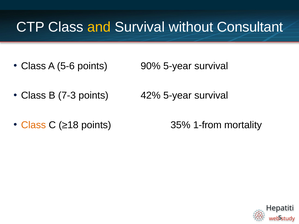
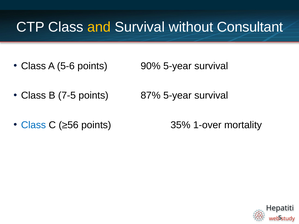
7-3: 7-3 -> 7-5
42%: 42% -> 87%
Class at (33, 125) colour: orange -> blue
≥18: ≥18 -> ≥56
1-from: 1-from -> 1-over
